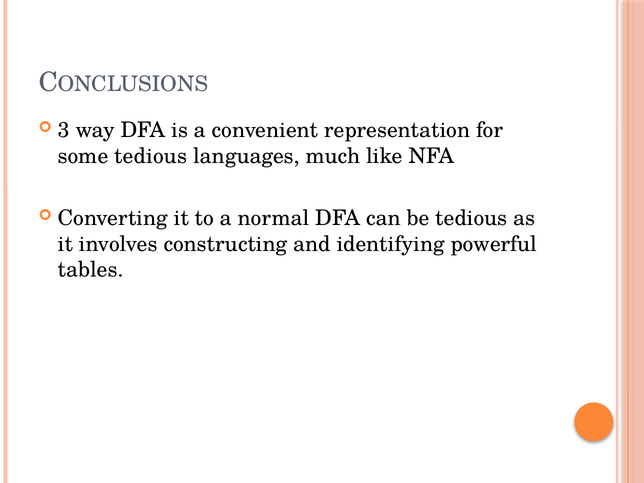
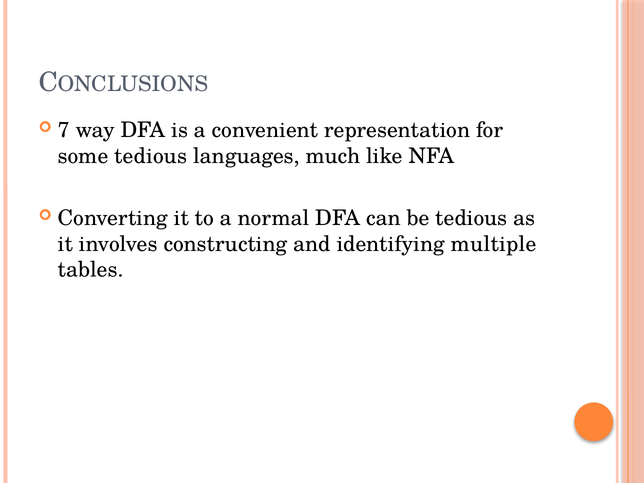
3: 3 -> 7
powerful: powerful -> multiple
